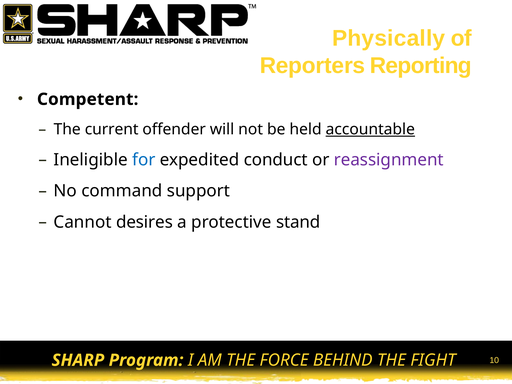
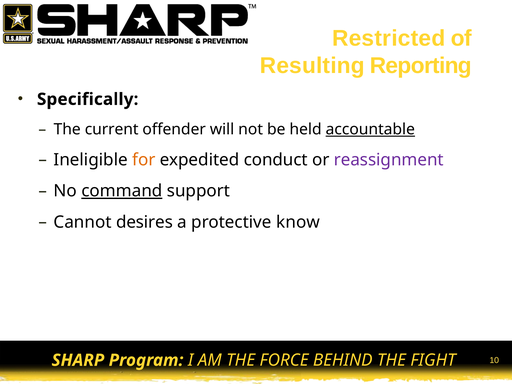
Physically: Physically -> Restricted
Reporters: Reporters -> Resulting
Competent: Competent -> Specifically
for colour: blue -> orange
command underline: none -> present
stand: stand -> know
